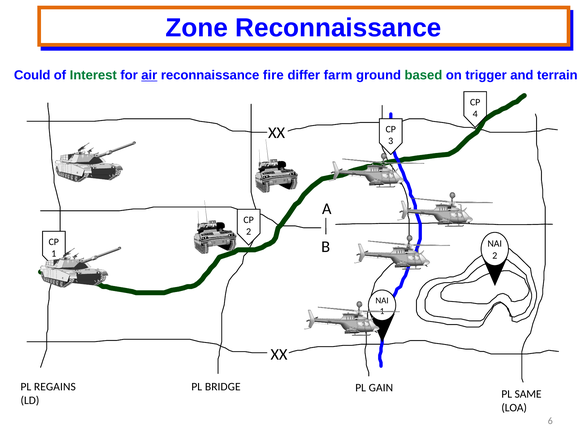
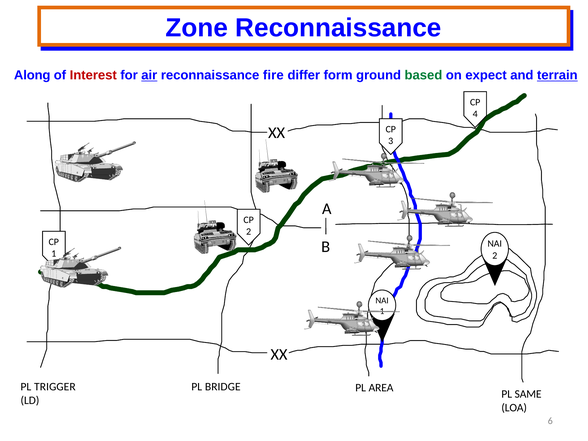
Could: Could -> Along
Interest colour: green -> red
farm: farm -> form
trigger: trigger -> expect
terrain underline: none -> present
REGAINS: REGAINS -> TRIGGER
GAIN: GAIN -> AREA
